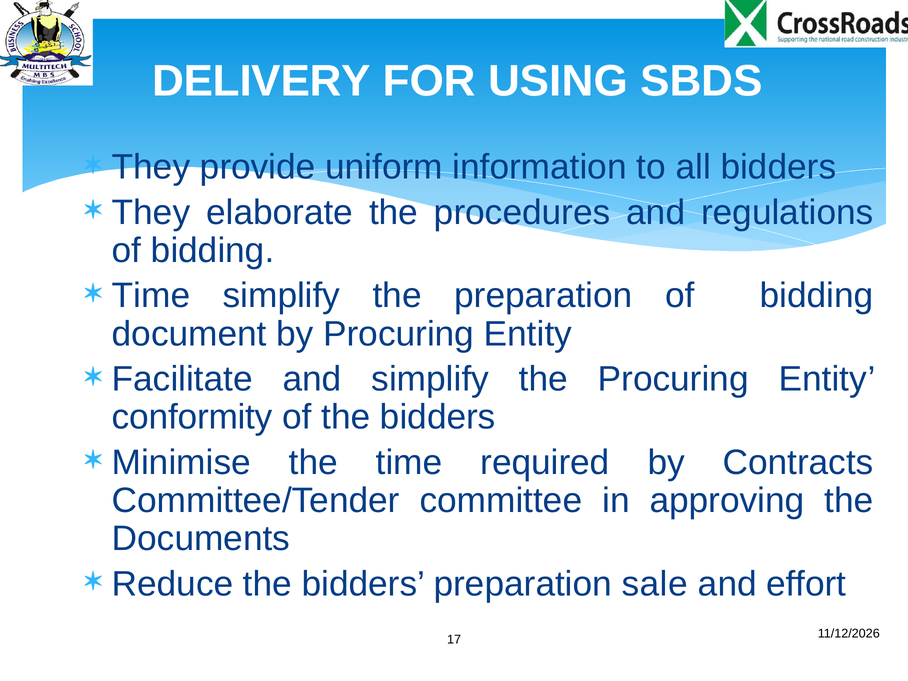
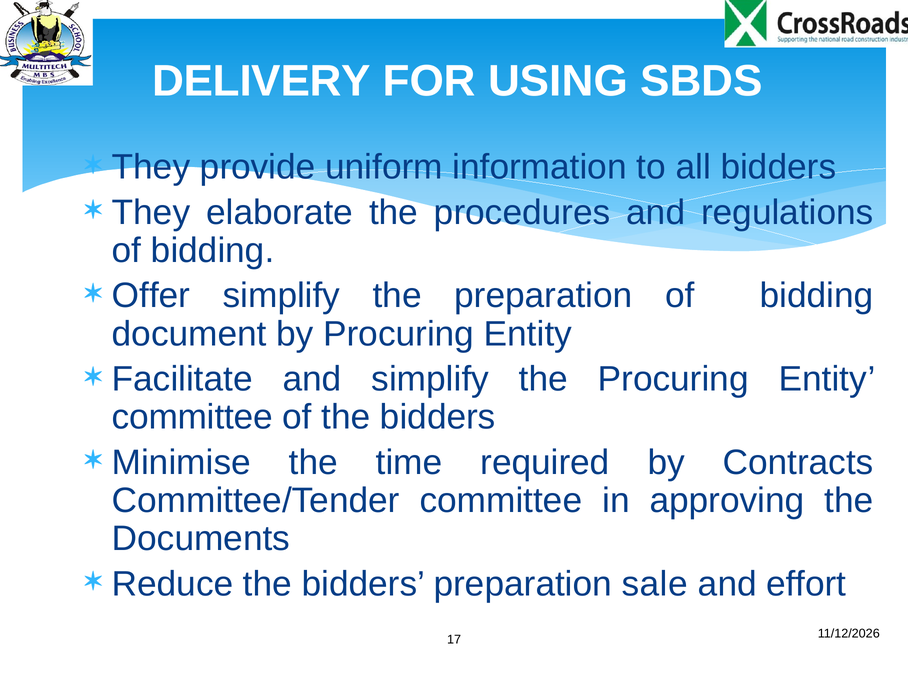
Time at (151, 296): Time -> Offer
conformity at (192, 417): conformity -> committee
